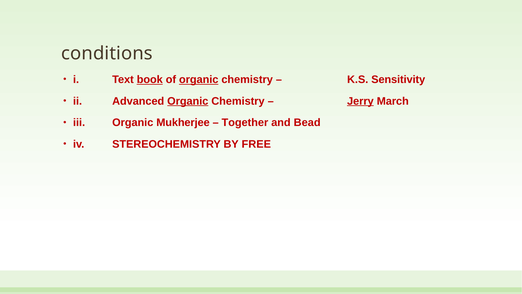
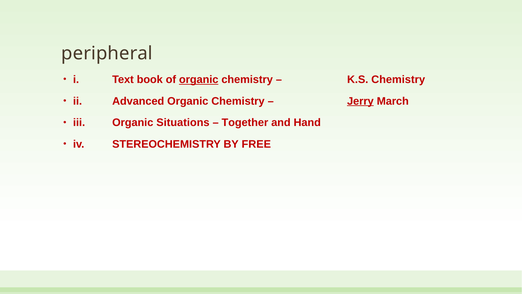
conditions: conditions -> peripheral
book underline: present -> none
K.S Sensitivity: Sensitivity -> Chemistry
Organic at (188, 101) underline: present -> none
Mukherjee: Mukherjee -> Situations
Bead: Bead -> Hand
